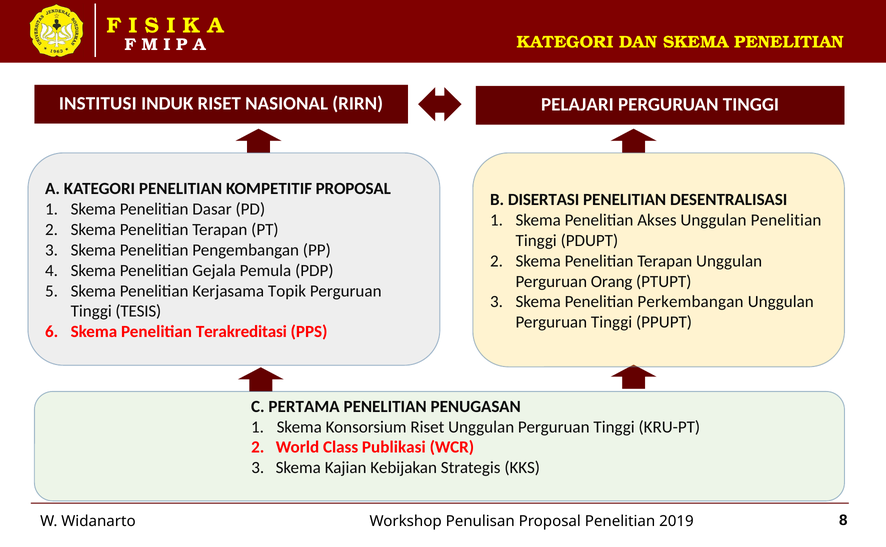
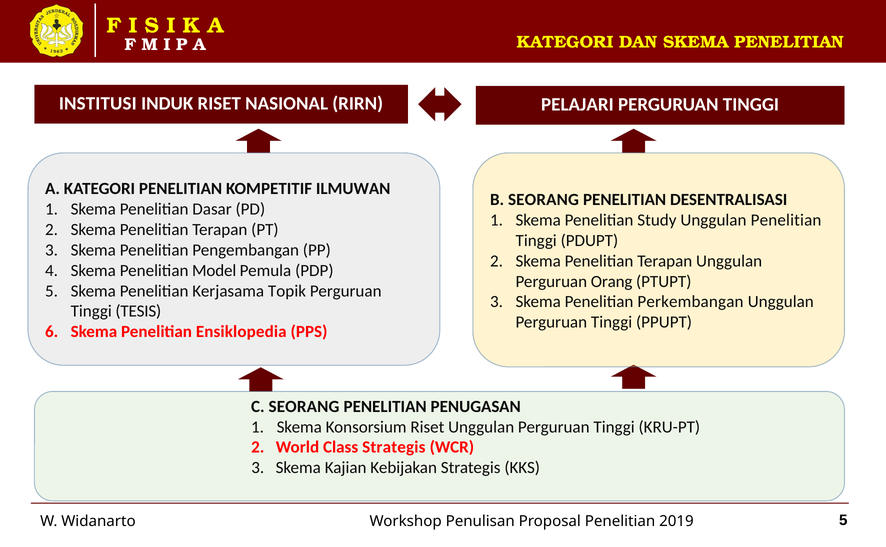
KOMPETITIF PROPOSAL: PROPOSAL -> ILMUWAN
B DISERTASI: DISERTASI -> SEORANG
Akses: Akses -> Study
Gejala: Gejala -> Model
Terakreditasi: Terakreditasi -> Ensiklopedia
C PERTAMA: PERTAMA -> SEORANG
Class Publikasi: Publikasi -> Strategis
8 at (843, 521): 8 -> 5
